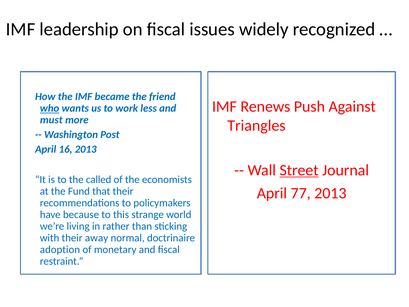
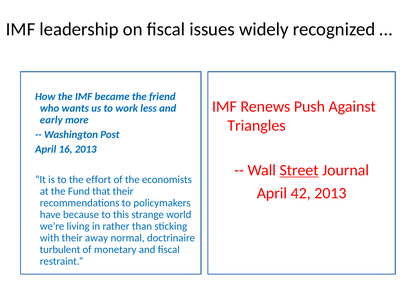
who underline: present -> none
must: must -> early
called: called -> effort
77: 77 -> 42
adoption: adoption -> turbulent
